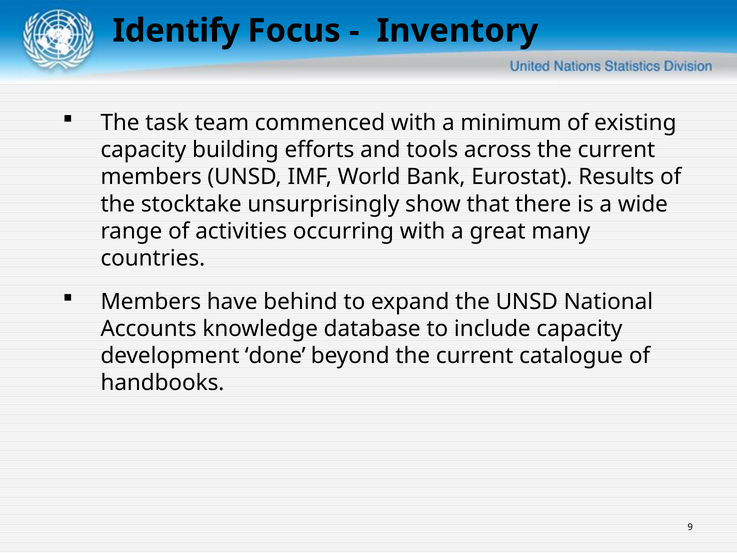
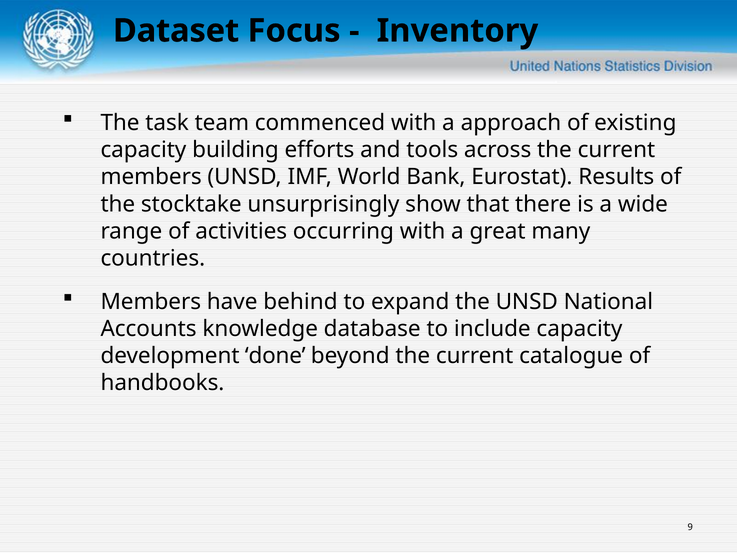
Identify: Identify -> Dataset
minimum: minimum -> approach
